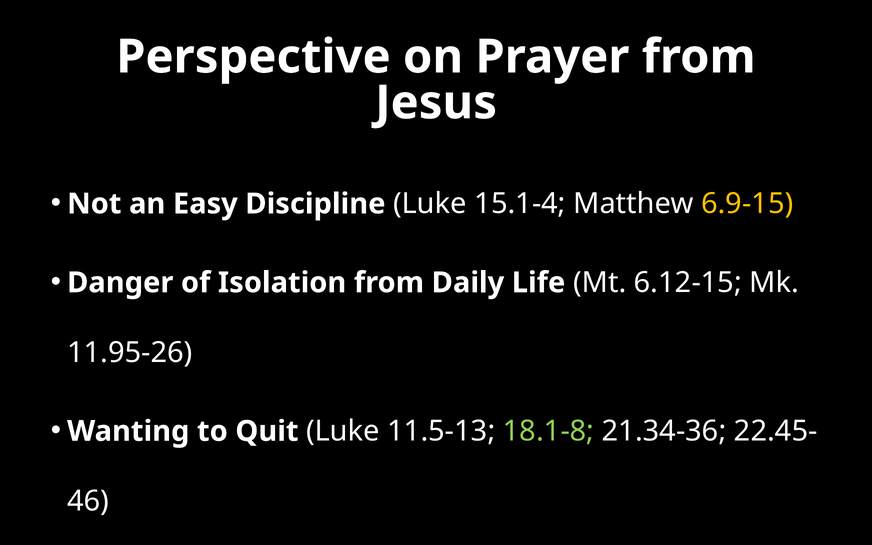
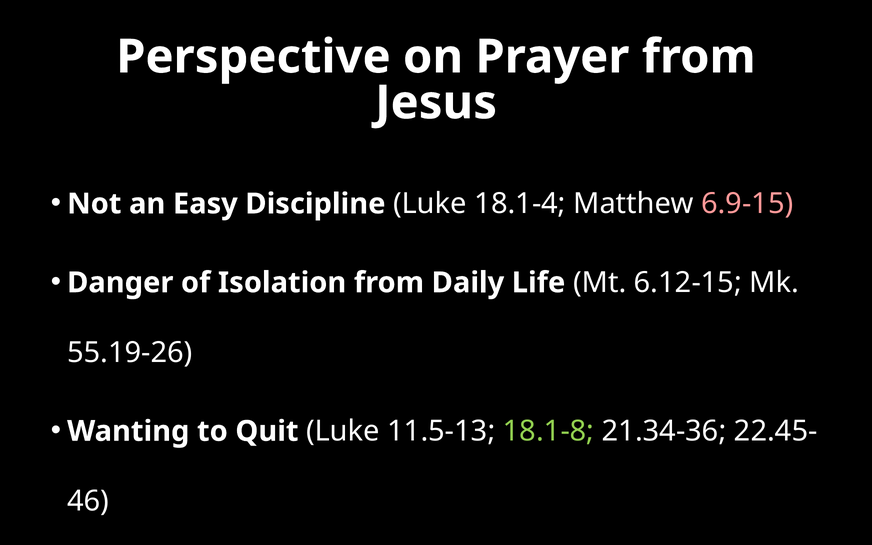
15.1-4: 15.1-4 -> 18.1-4
6.9-15 colour: yellow -> pink
11.95-26: 11.95-26 -> 55.19-26
